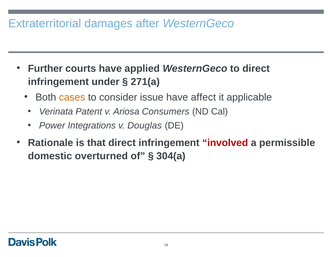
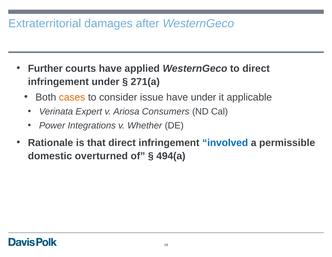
have affect: affect -> under
Patent: Patent -> Expert
Douglas: Douglas -> Whether
involved colour: red -> blue
304(a: 304(a -> 494(a
